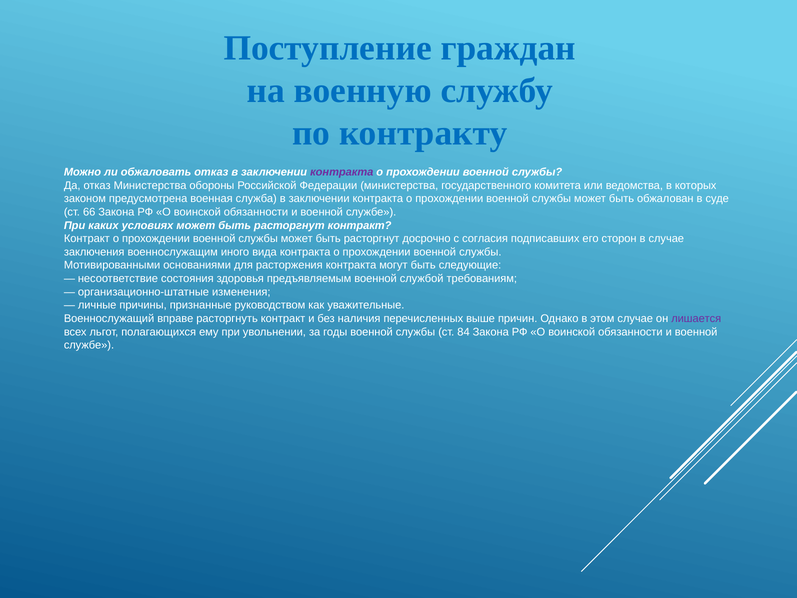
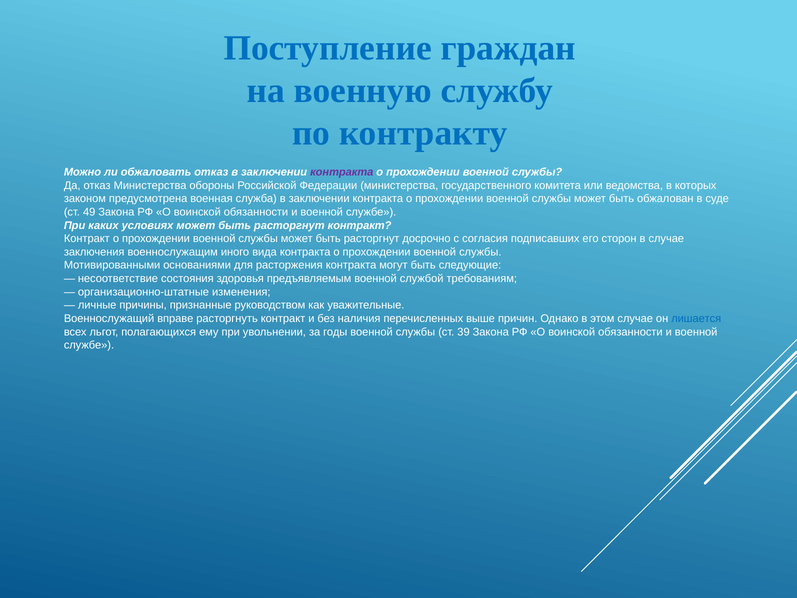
66: 66 -> 49
лишается colour: purple -> blue
84: 84 -> 39
